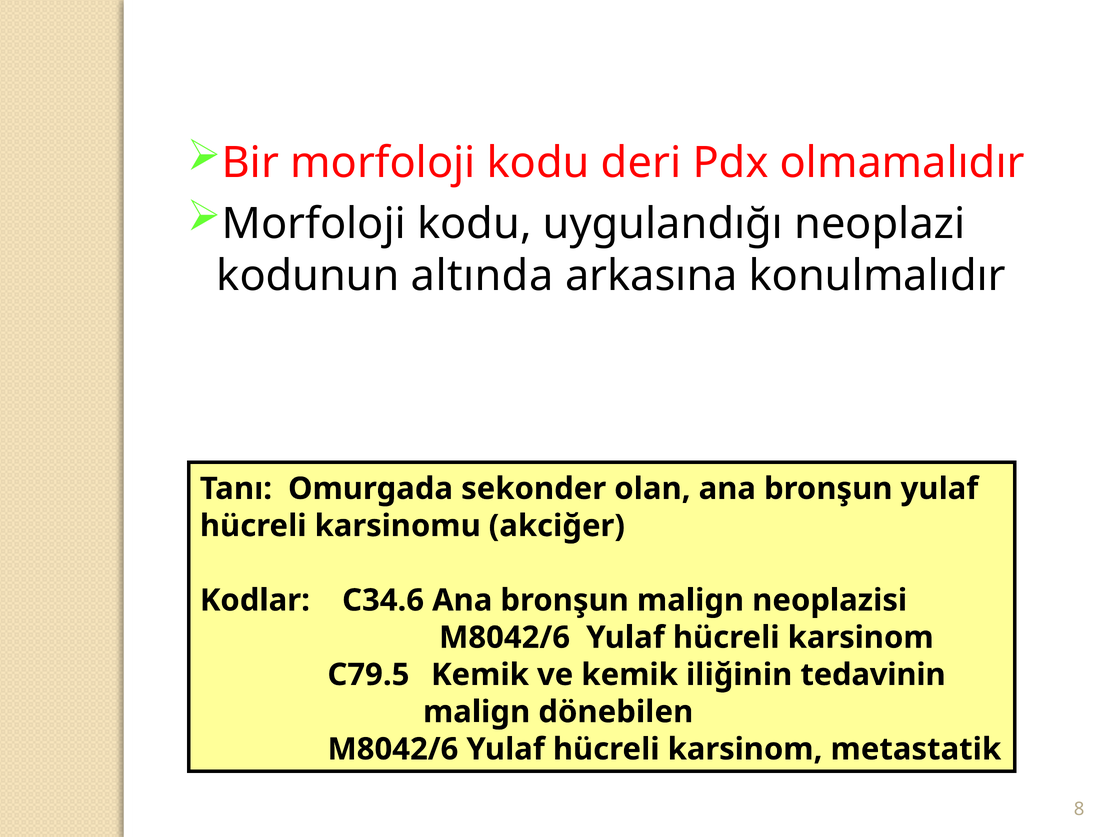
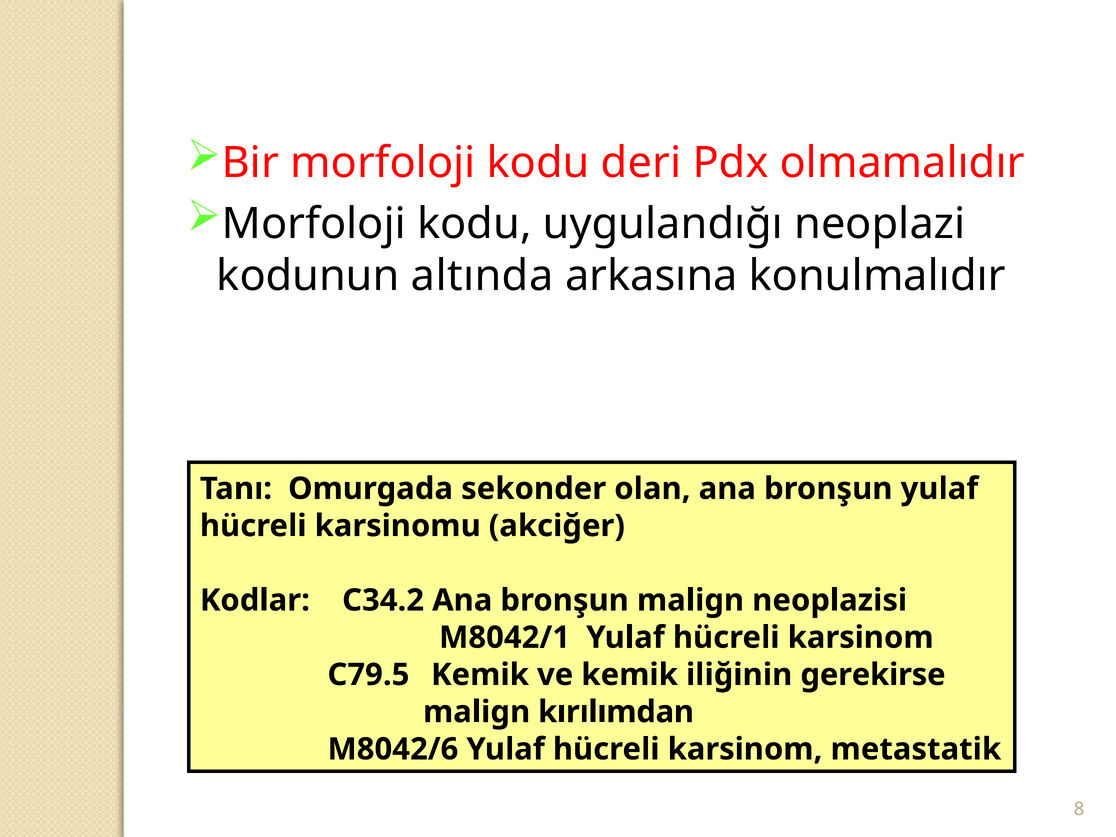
C34.6: C34.6 -> C34.2
M8042/6 at (505, 638): M8042/6 -> M8042/1
tedavinin: tedavinin -> gerekirse
dönebilen: dönebilen -> kırılımdan
